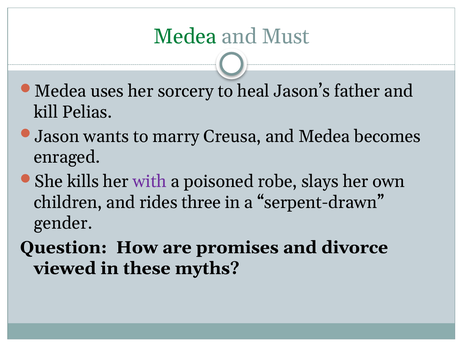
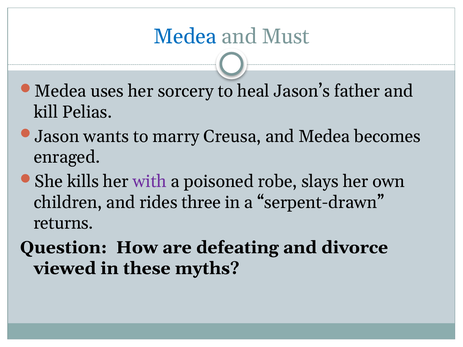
Medea at (185, 36) colour: green -> blue
gender: gender -> returns
promises: promises -> defeating
